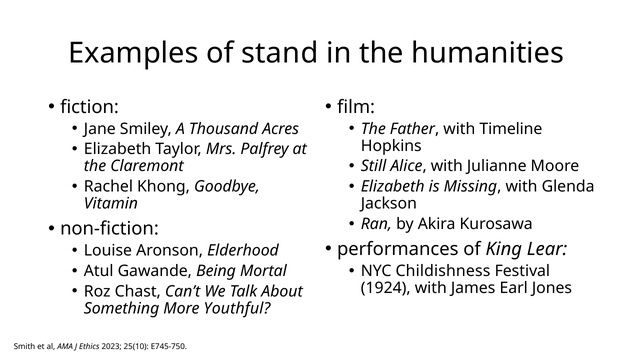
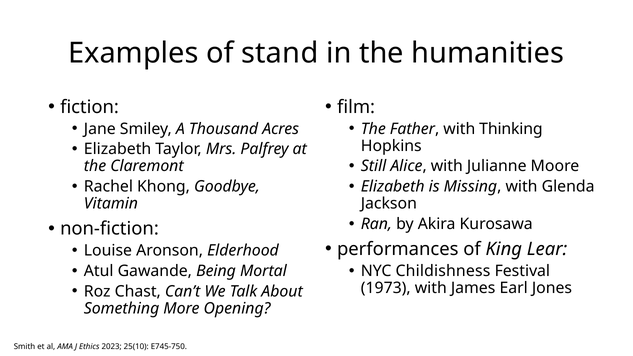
Timeline: Timeline -> Thinking
1924: 1924 -> 1973
Youthful: Youthful -> Opening
